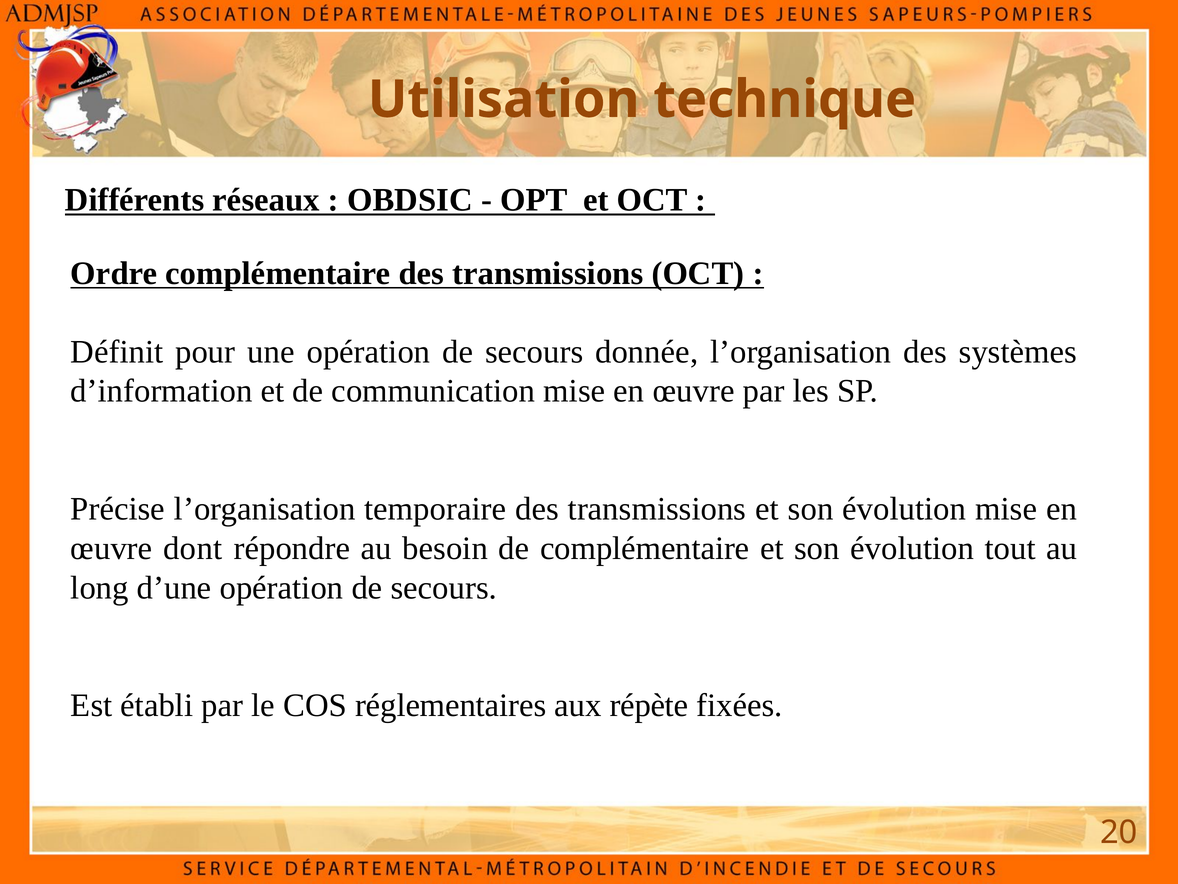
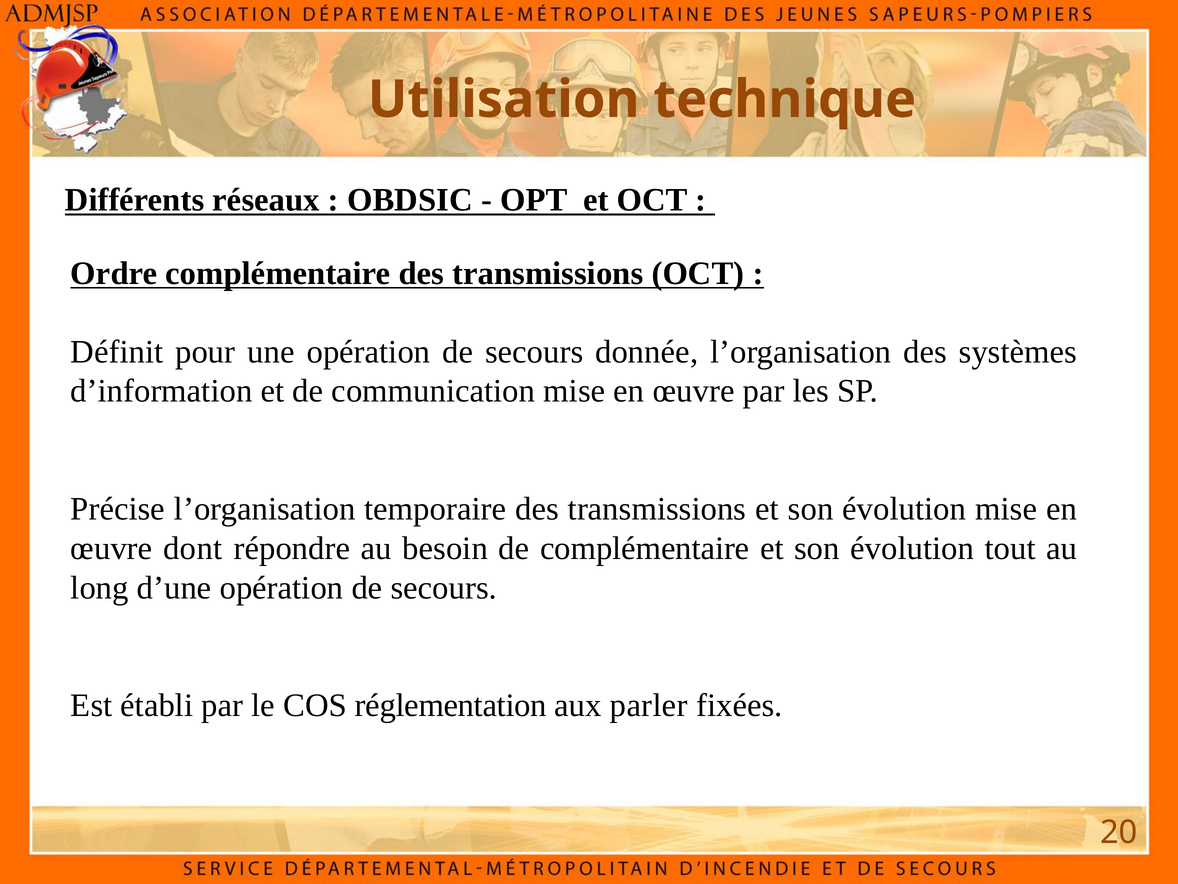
réglementaires: réglementaires -> réglementation
répète: répète -> parler
